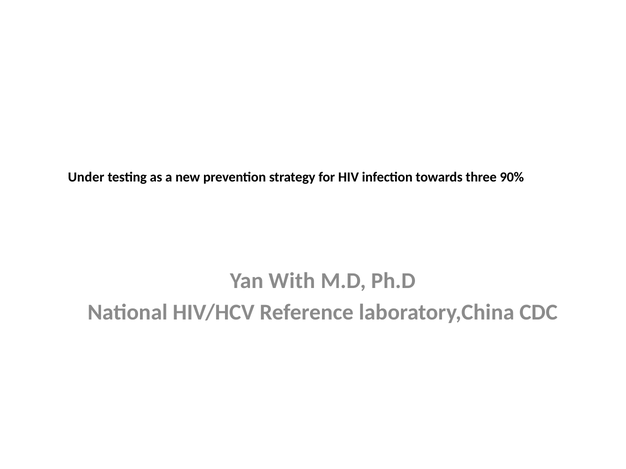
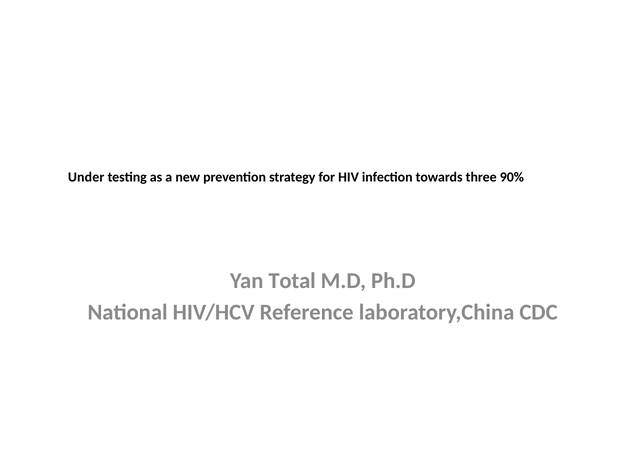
With: With -> Total
